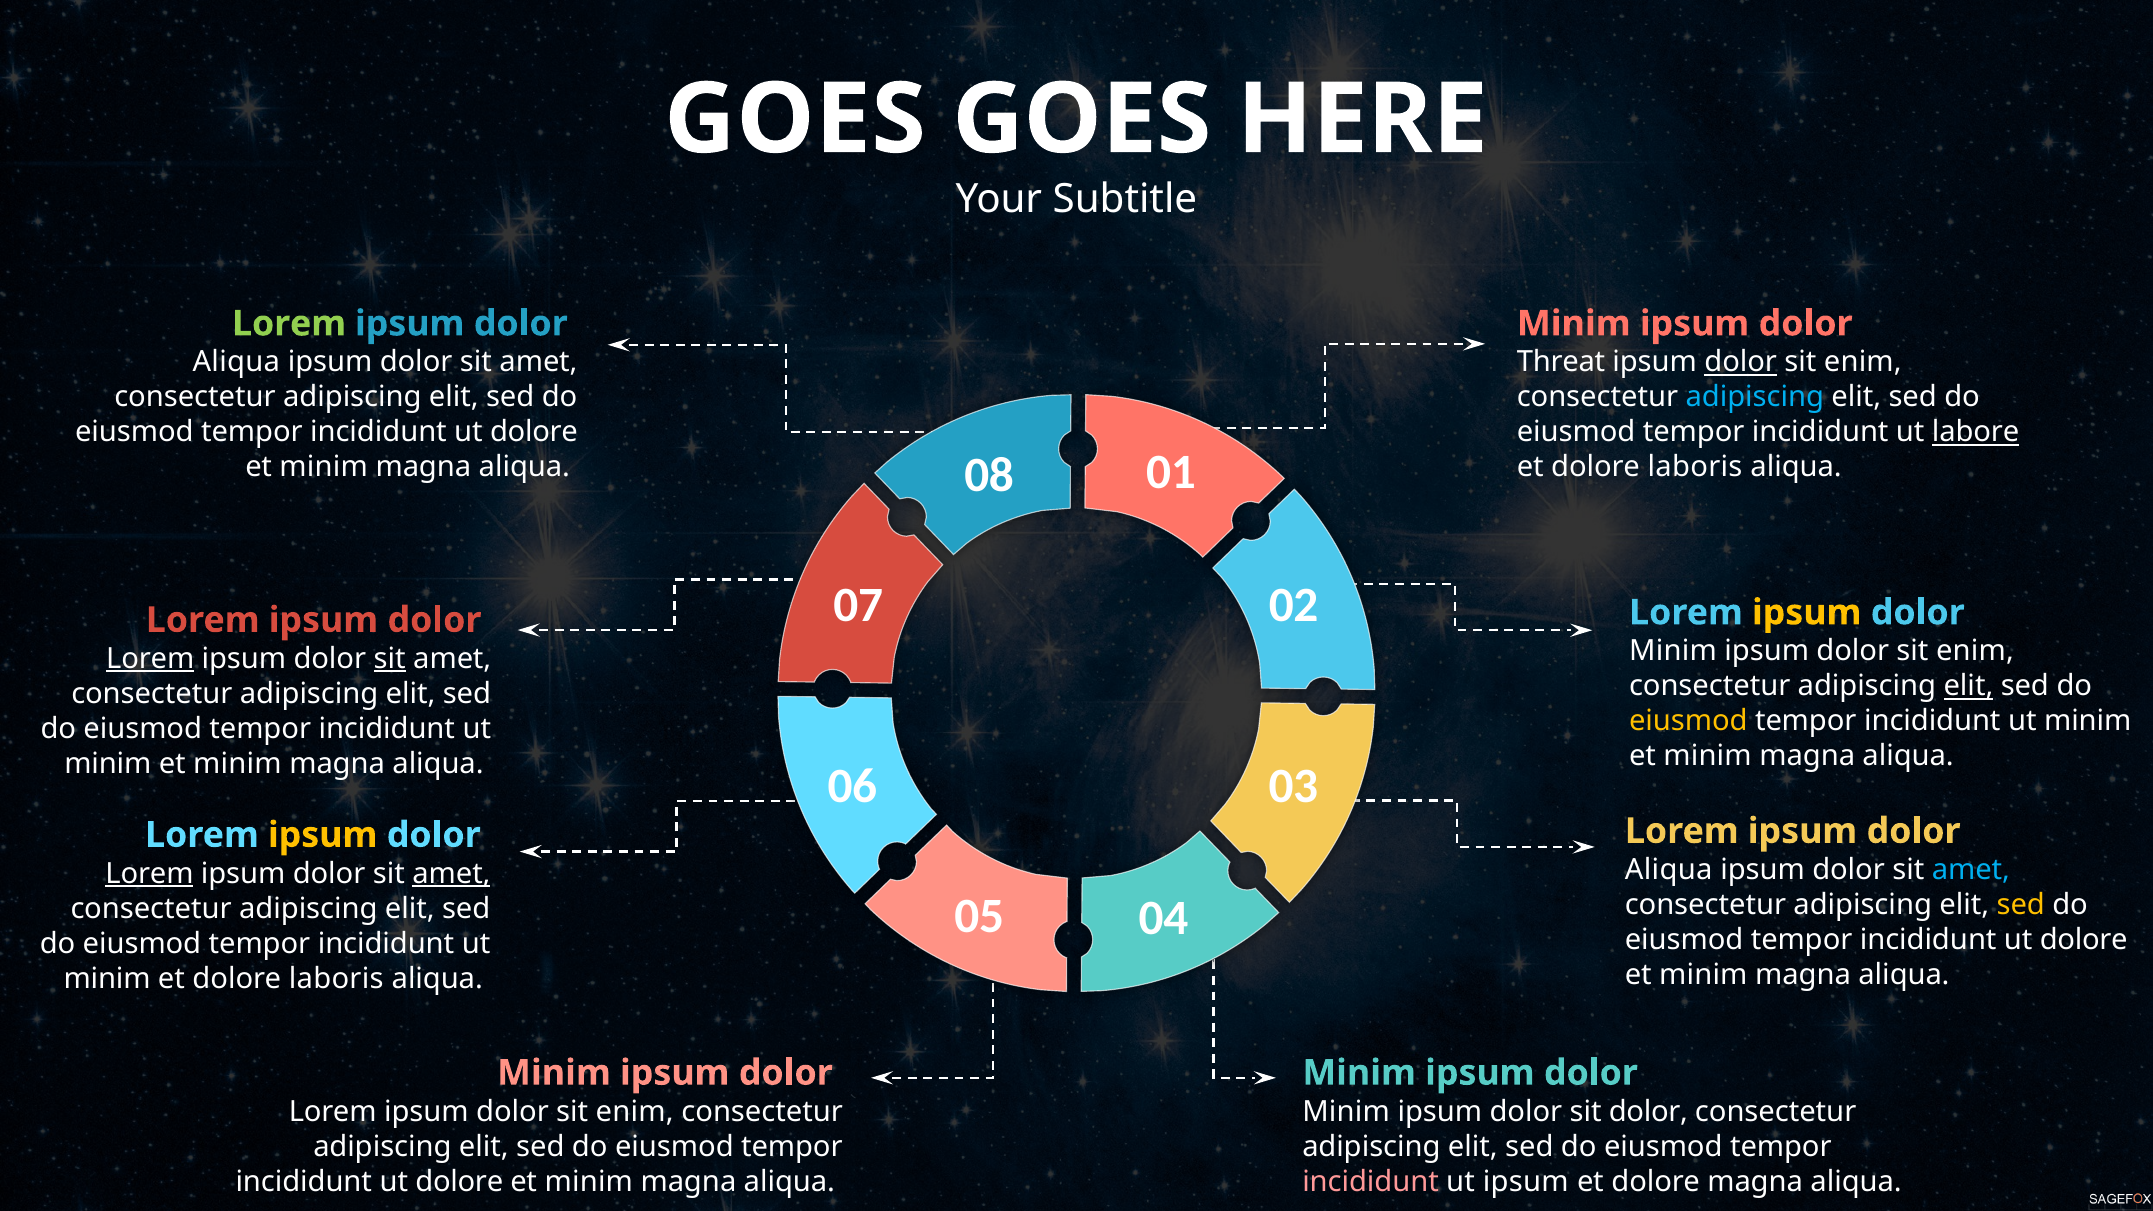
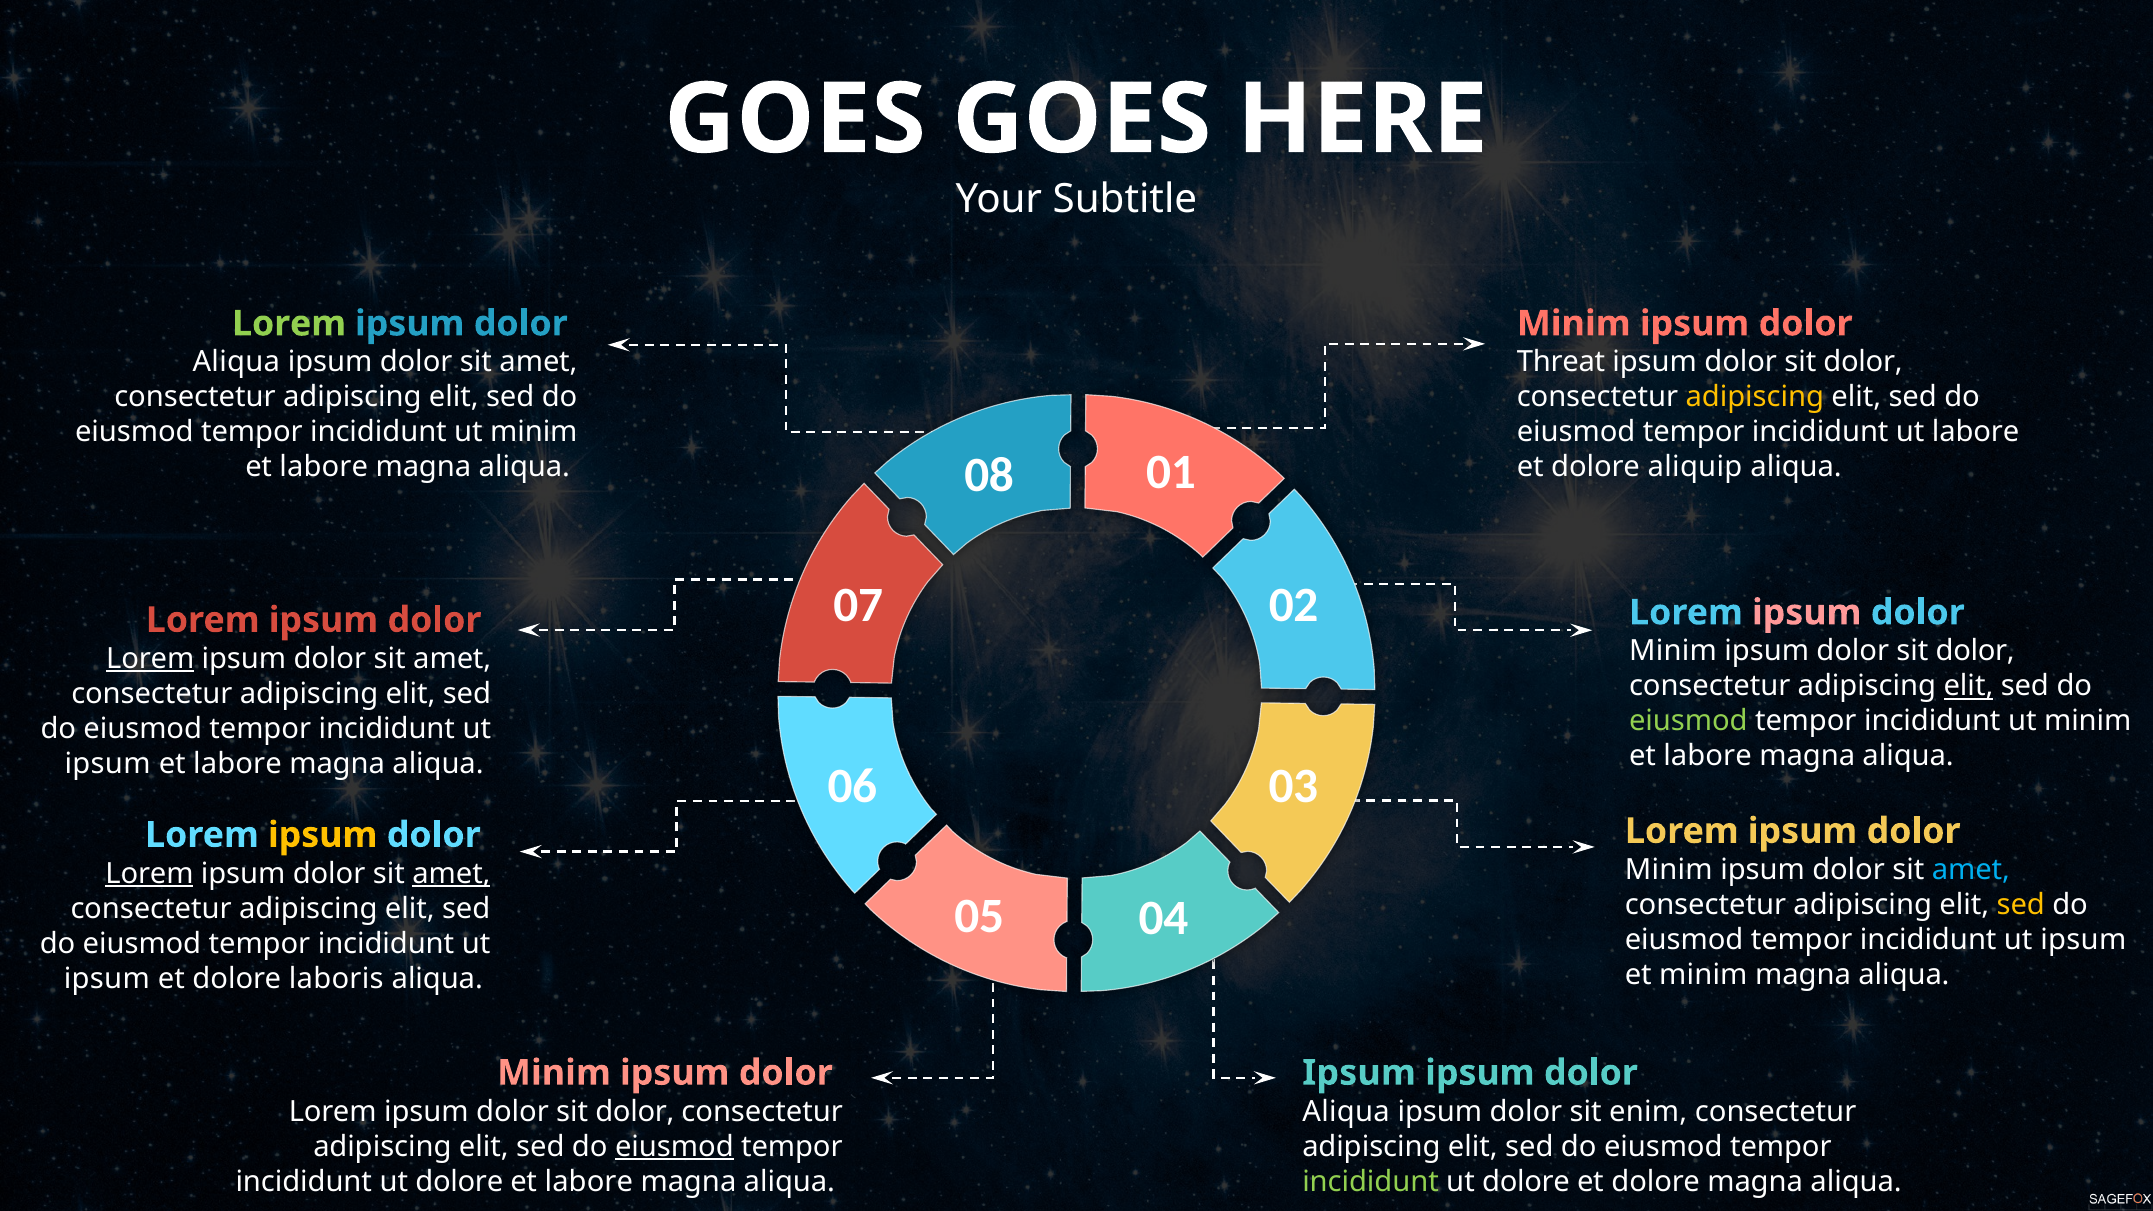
dolor at (1741, 362) underline: present -> none
enim at (1863, 362): enim -> dolor
adipiscing at (1755, 397) colour: light blue -> yellow
dolore at (534, 432): dolore -> minim
labore at (1976, 432) underline: present -> none
minim at (324, 467): minim -> labore
laboris at (1695, 467): laboris -> aliquip
ipsum at (1807, 613) colour: yellow -> pink
enim at (1975, 651): enim -> dolor
sit at (390, 659) underline: present -> none
eiusmod at (1688, 721) colour: yellow -> light green
minim at (1708, 756): minim -> labore
minim at (108, 764): minim -> ipsum
minim at (237, 764): minim -> labore
Aliqua at (1669, 870): Aliqua -> Minim
dolore at (2084, 940): dolore -> ipsum
minim at (107, 979): minim -> ipsum
Minim at (1359, 1073): Minim -> Ipsum
enim at (635, 1111): enim -> dolor
Minim at (1346, 1111): Minim -> Aliqua
sit dolor: dolor -> enim
eiusmod at (674, 1146) underline: none -> present
minim at (589, 1182): minim -> labore
incididunt at (1371, 1182) colour: pink -> light green
ipsum at (1526, 1182): ipsum -> dolore
